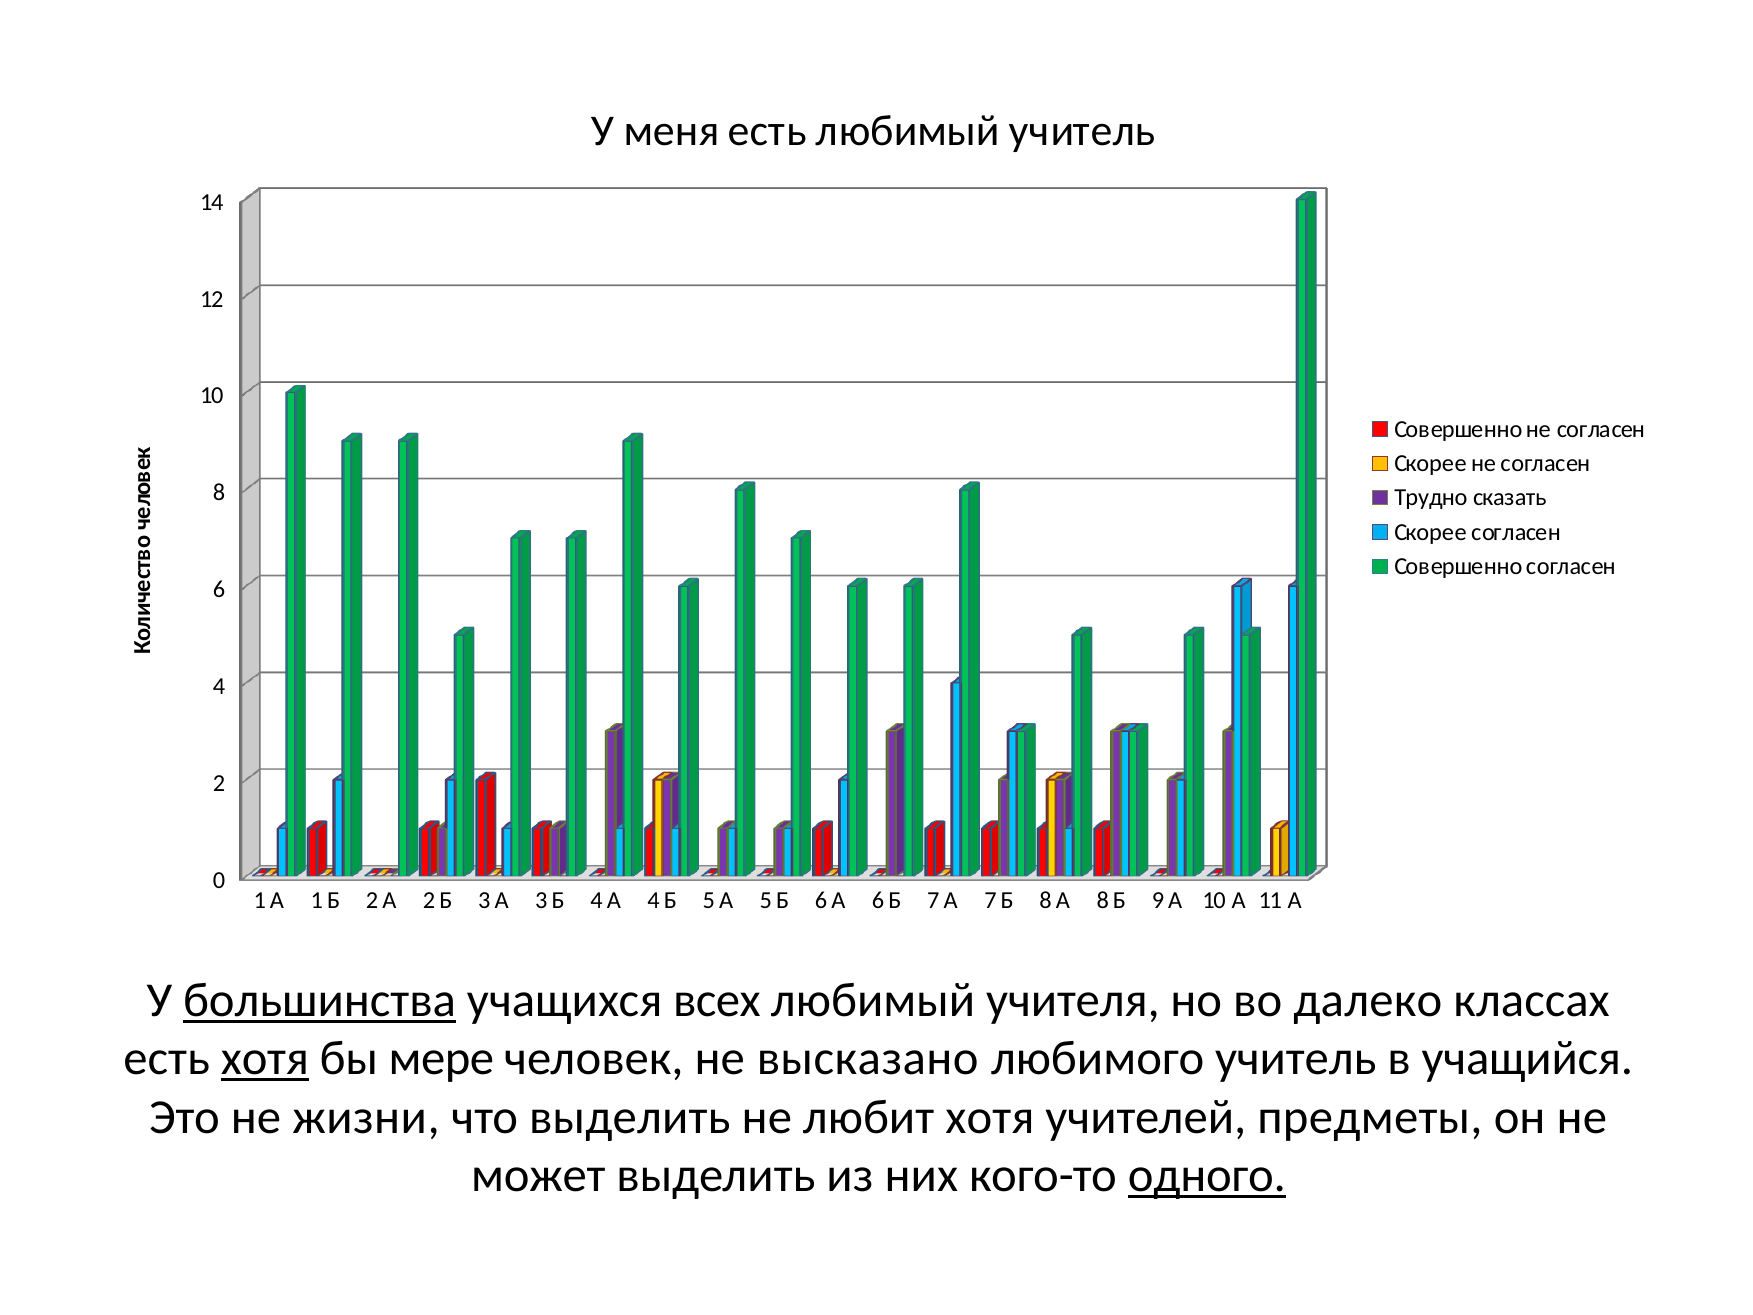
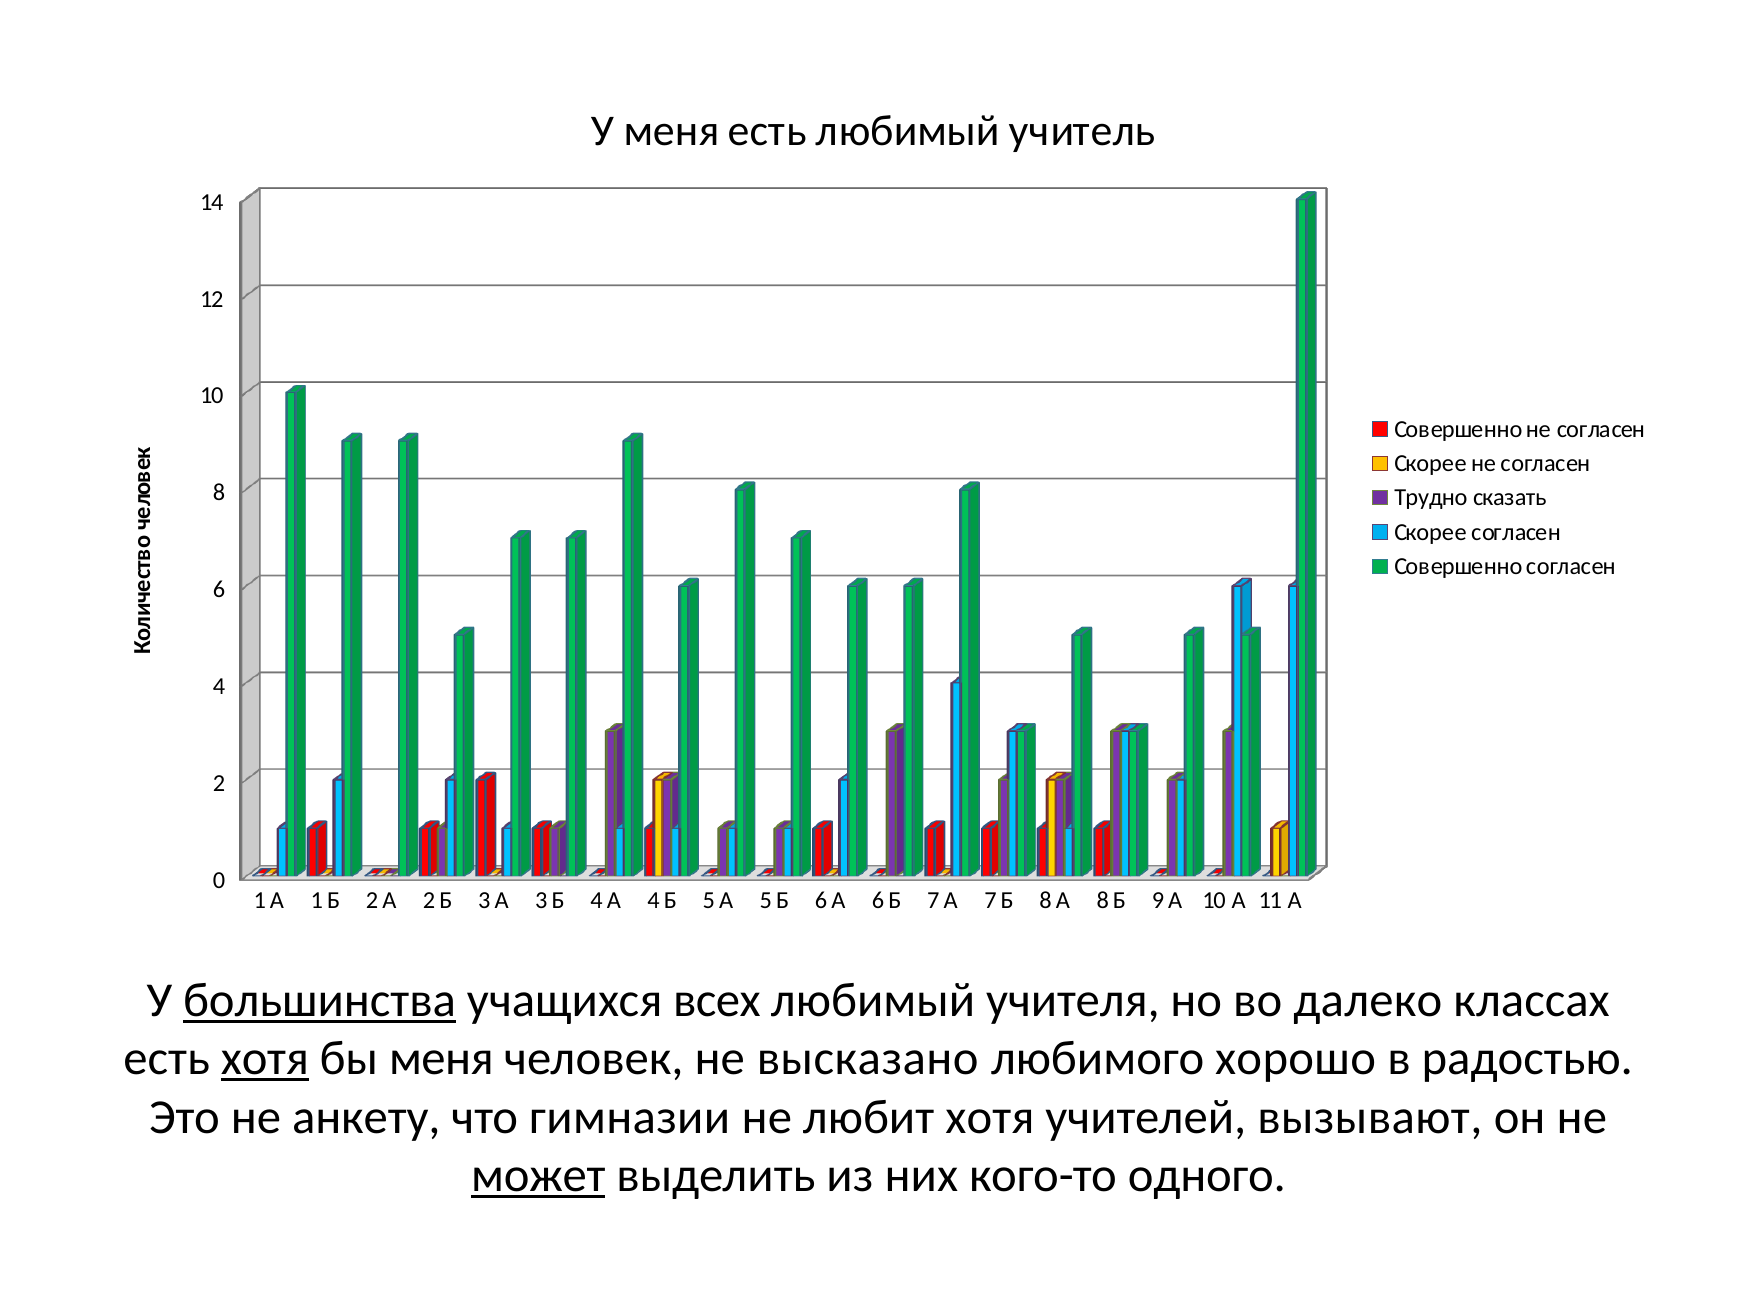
бы мере: мере -> меня
любимого учитель: учитель -> хорошо
учащийся: учащийся -> радостью
жизни: жизни -> анкету
что выделить: выделить -> гимназии
предметы: предметы -> вызывают
может underline: none -> present
одного underline: present -> none
